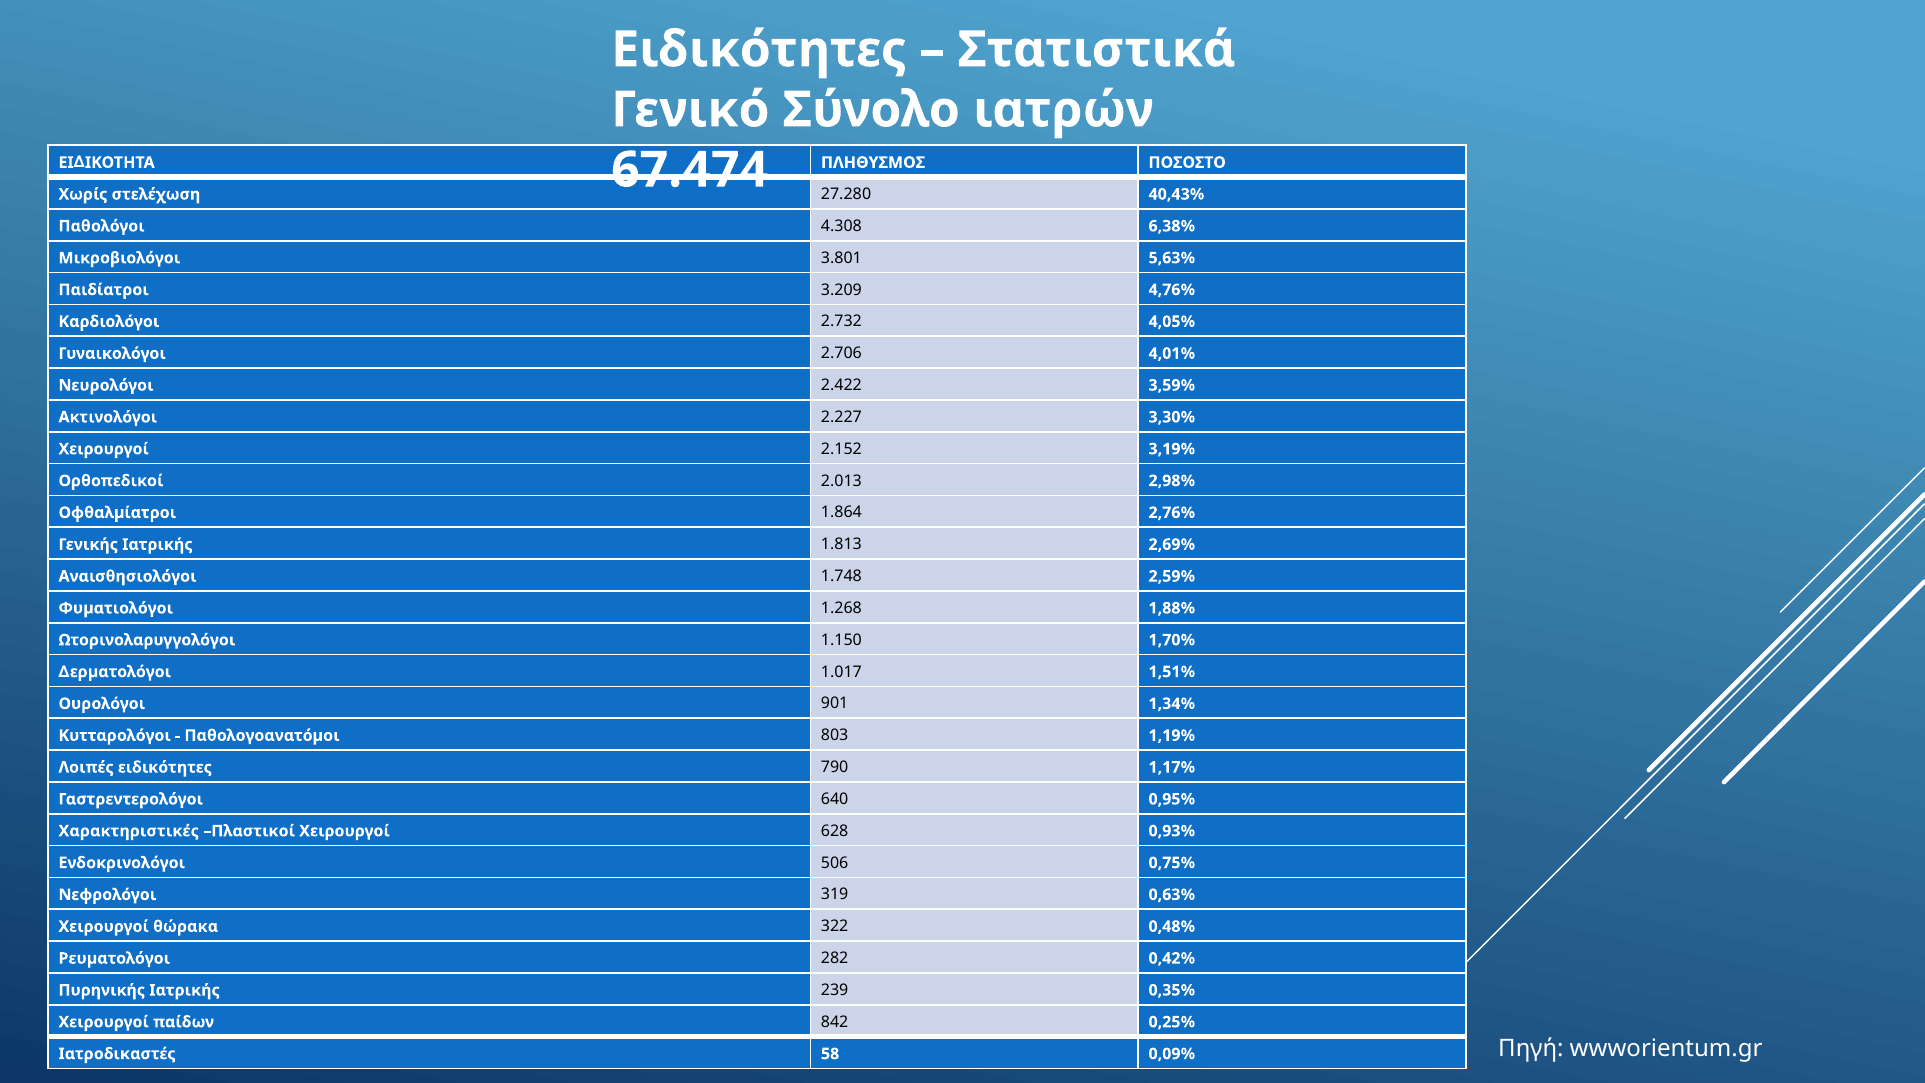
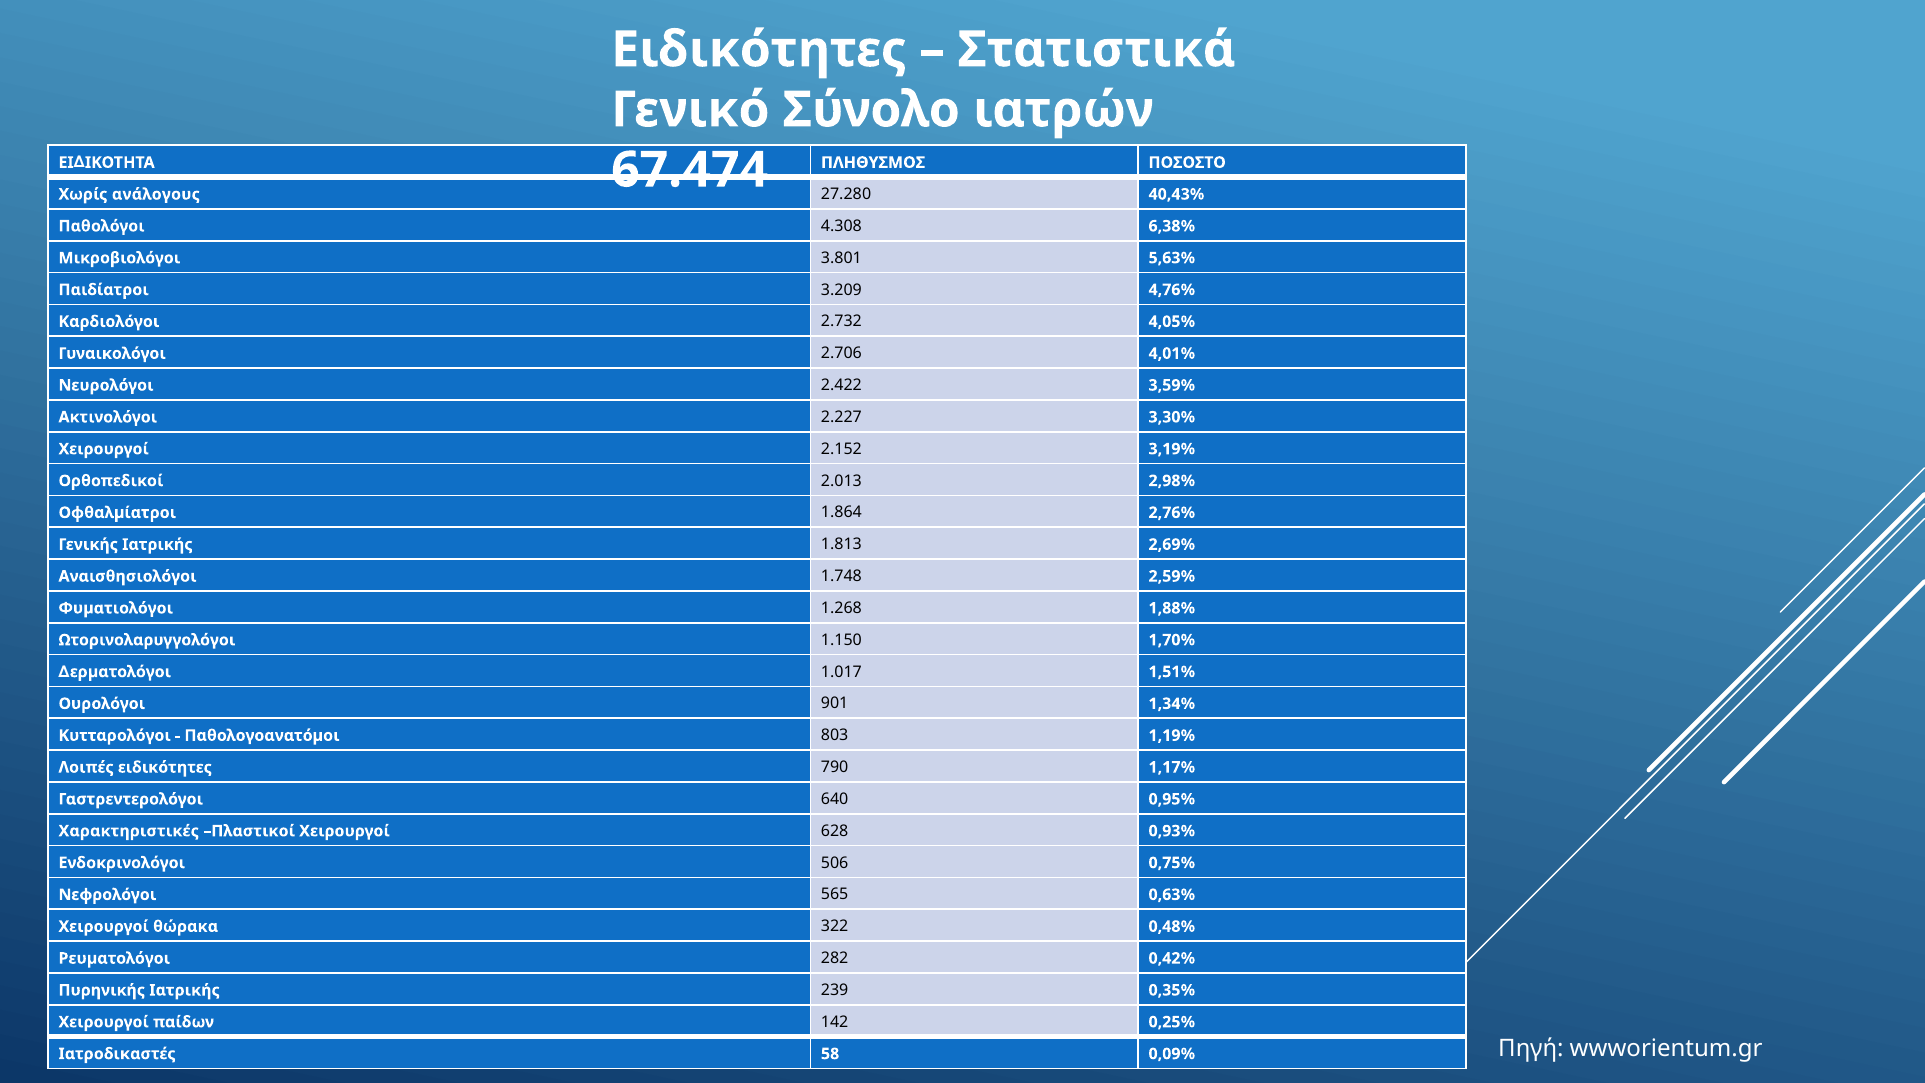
στελέχωση: στελέχωση -> ανάλογους
319: 319 -> 565
842: 842 -> 142
